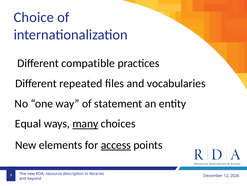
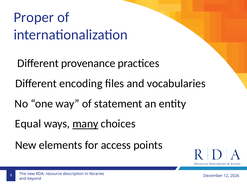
Choice: Choice -> Proper
compatible: compatible -> provenance
repeated: repeated -> encoding
access underline: present -> none
